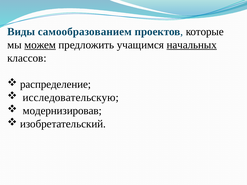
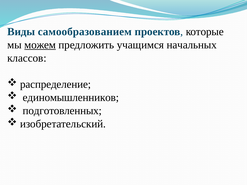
начальных underline: present -> none
исследовательскую: исследовательскую -> единомышленников
модернизировав: модернизировав -> подготовленных
